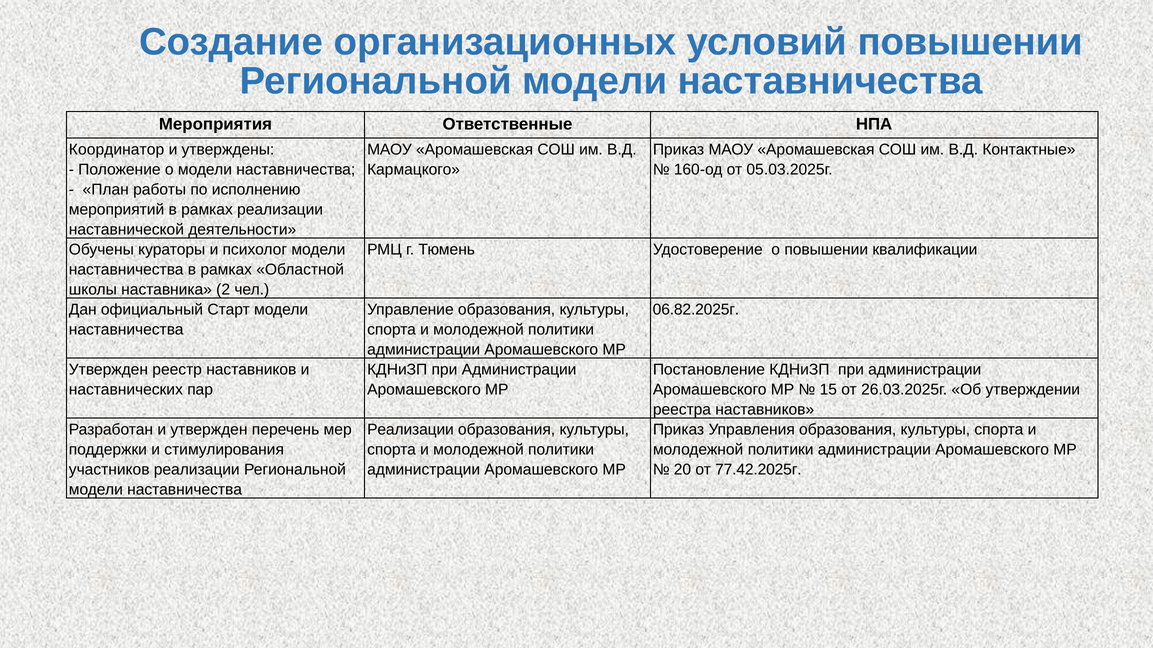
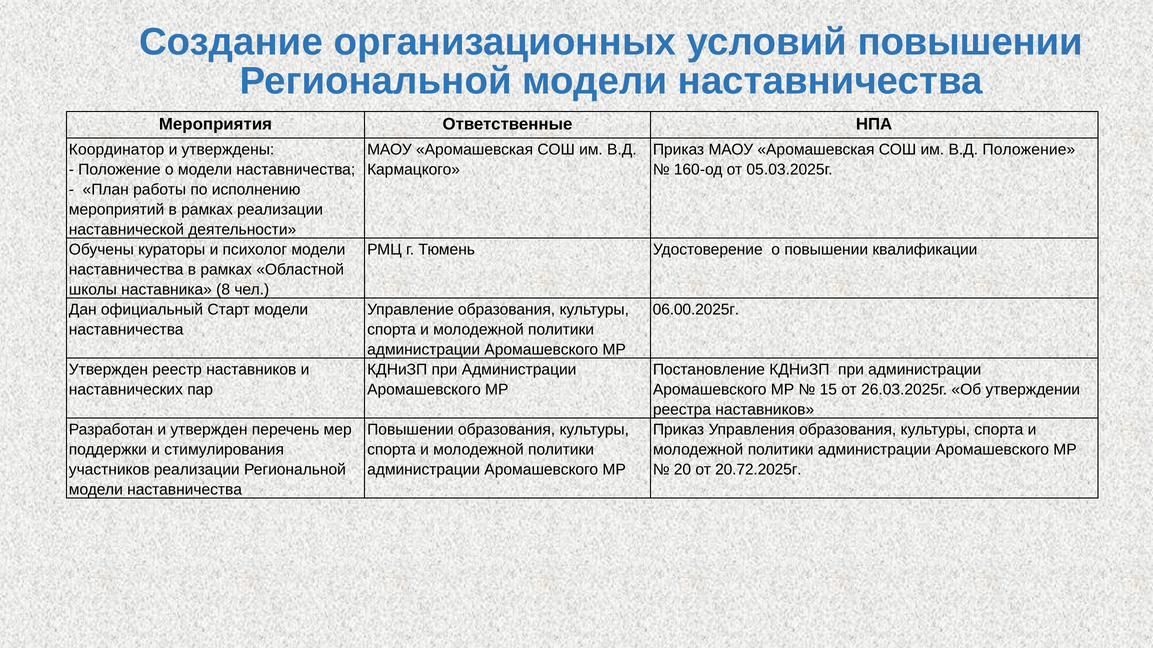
В.Д Контактные: Контактные -> Положение
2: 2 -> 8
06.82.2025г: 06.82.2025г -> 06.00.2025г
Реализации at (410, 430): Реализации -> Повышении
77.42.2025г: 77.42.2025г -> 20.72.2025г
